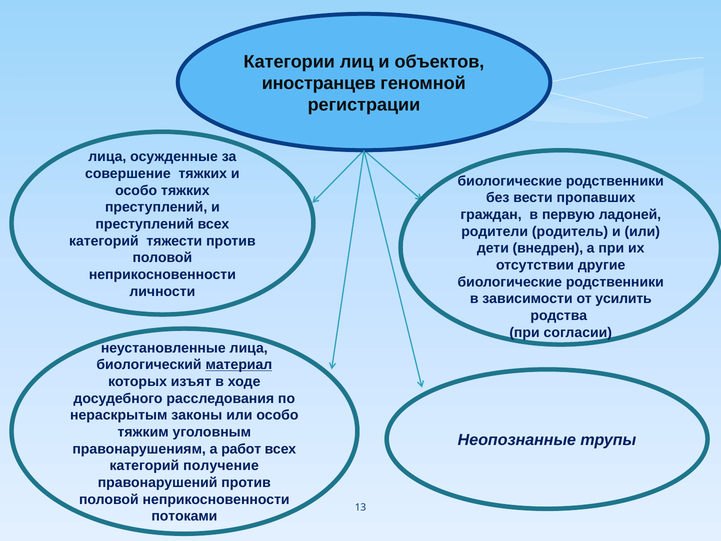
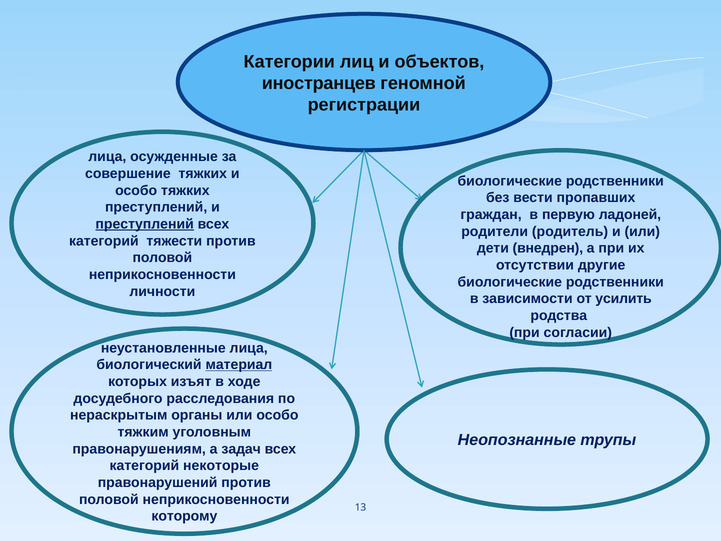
преступлений at (145, 224) underline: none -> present
законы: законы -> органы
работ: работ -> задач
получение: получение -> некоторые
потоками: потоками -> которому
